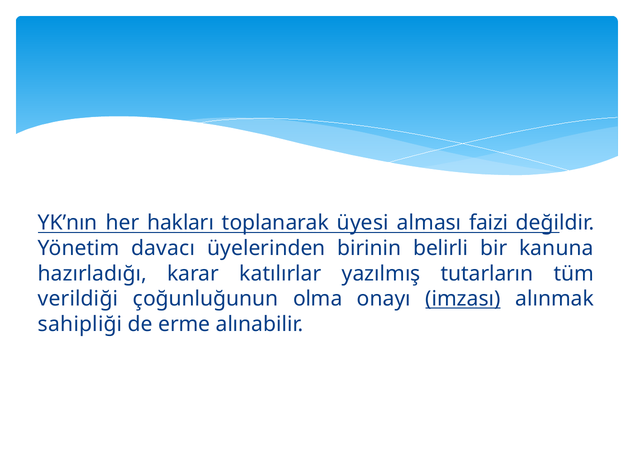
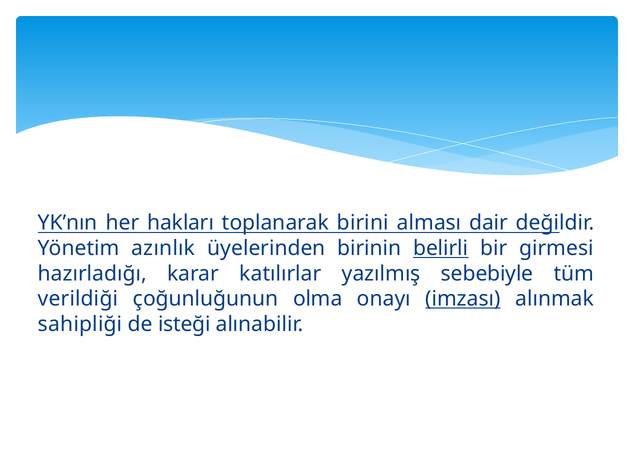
üyesi: üyesi -> birini
faizi: faizi -> dair
davacı: davacı -> azınlık
belirli underline: none -> present
kanuna: kanuna -> girmesi
tutarların: tutarların -> sebebiyle
erme: erme -> isteği
